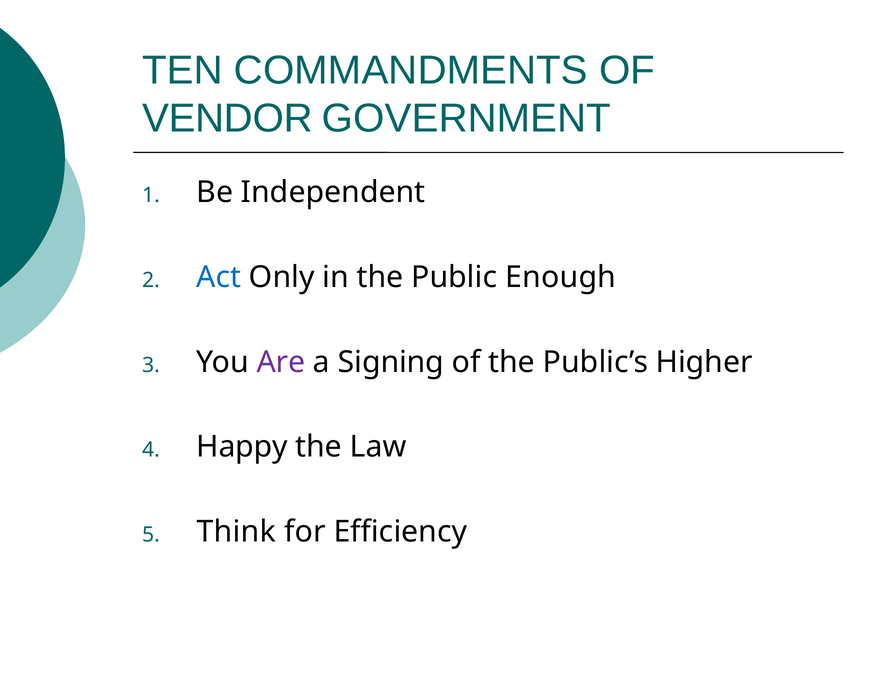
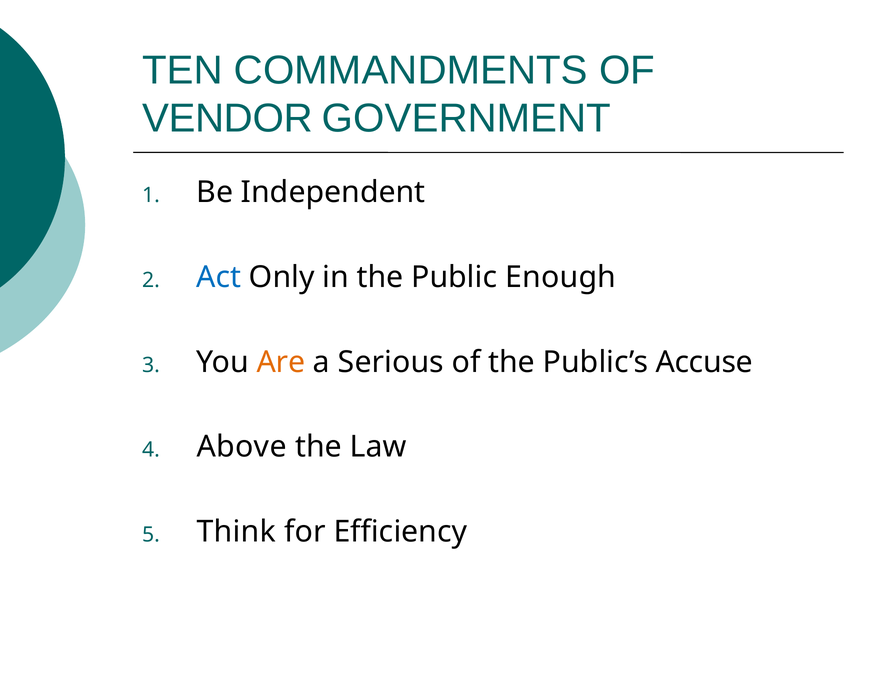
Are colour: purple -> orange
Signing: Signing -> Serious
Higher: Higher -> Accuse
Happy: Happy -> Above
